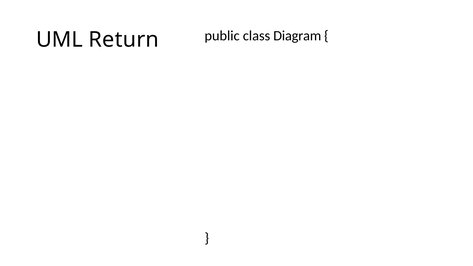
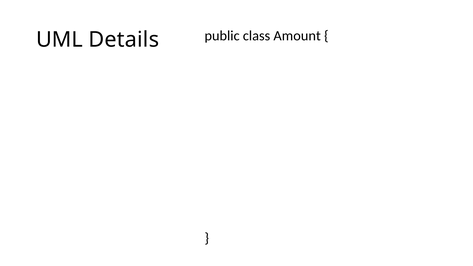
Return: Return -> Details
Diagram: Diagram -> Amount
